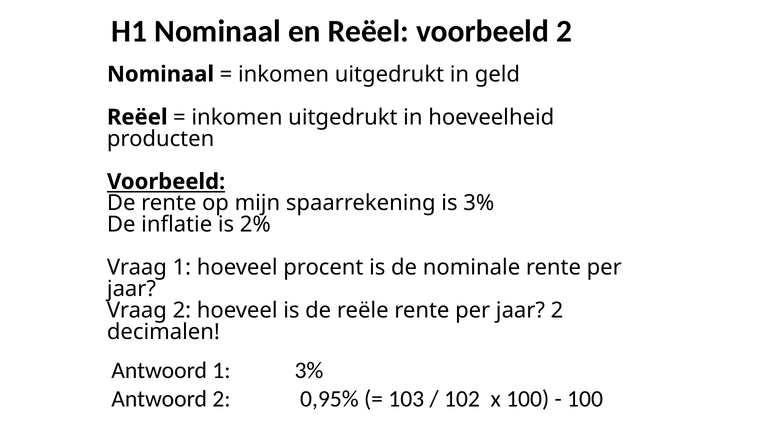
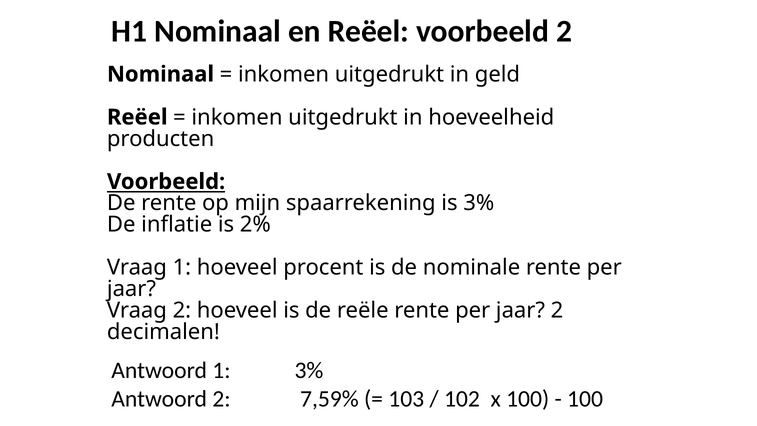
0,95%: 0,95% -> 7,59%
